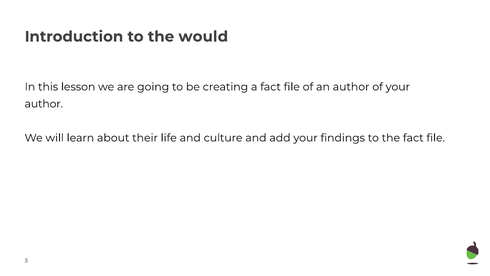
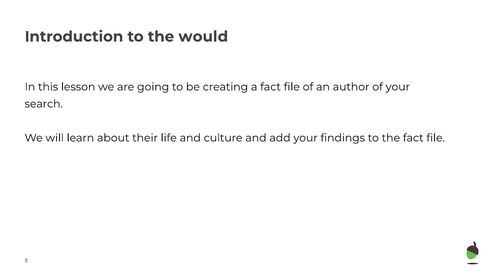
author at (44, 104): author -> search
